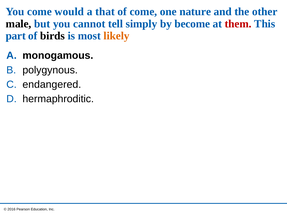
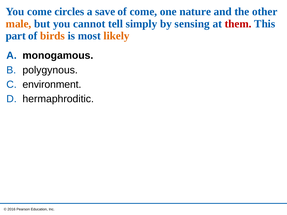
would: would -> circles
that: that -> save
male colour: black -> orange
become: become -> sensing
birds colour: black -> orange
endangered: endangered -> environment
